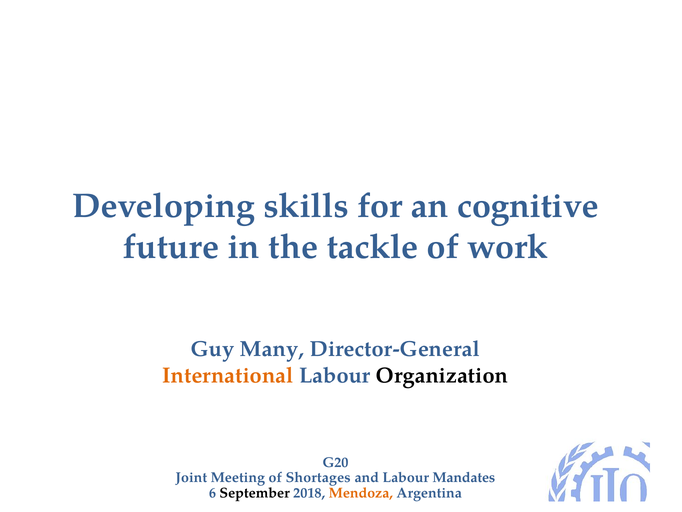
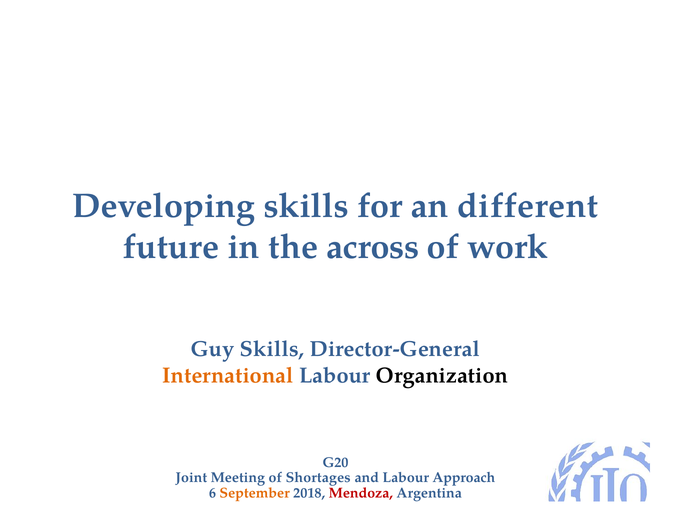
cognitive: cognitive -> different
tackle: tackle -> across
Guy Many: Many -> Skills
Mandates: Mandates -> Approach
September colour: black -> orange
Mendoza colour: orange -> red
